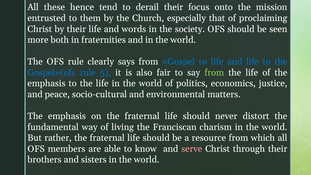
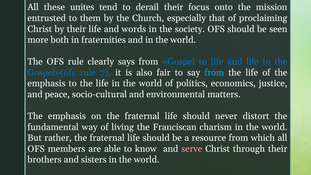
hence: hence -> unites
5: 5 -> 7
from at (214, 73) colour: light green -> light blue
